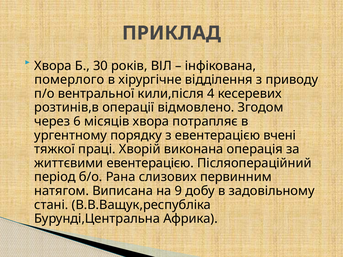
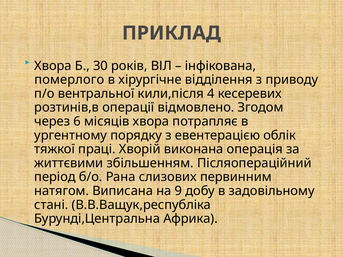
вчені: вчені -> облік
життєвими евентерацією: евентерацією -> збільшенням
